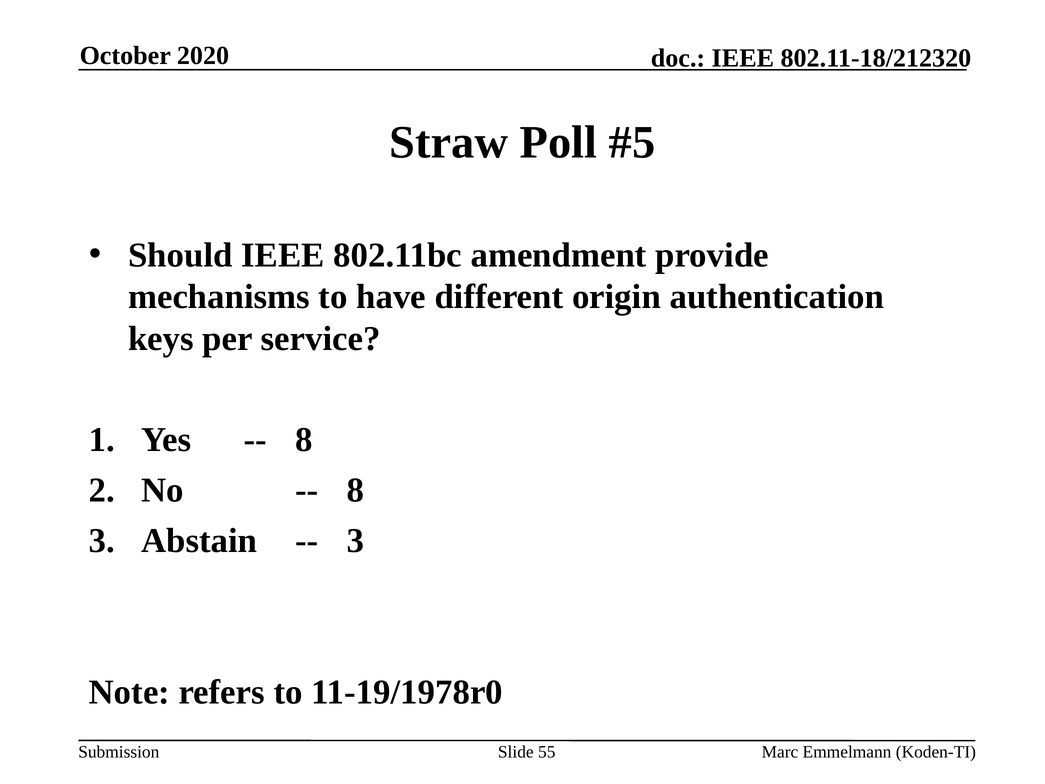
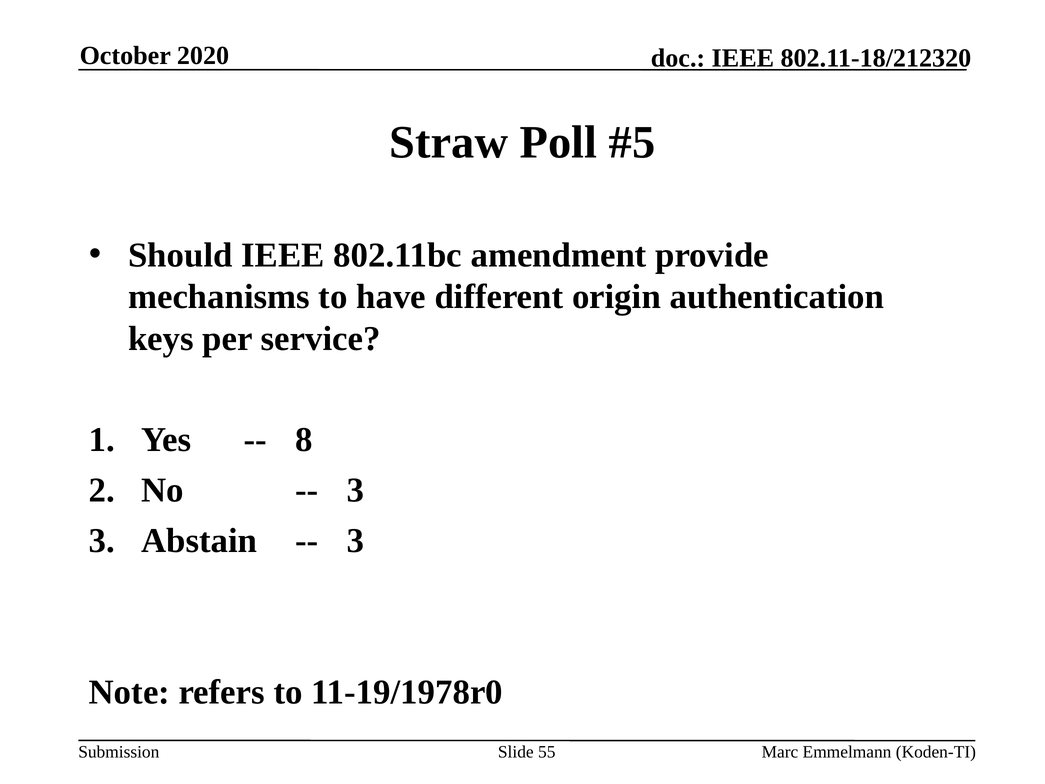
8 at (355, 490): 8 -> 3
